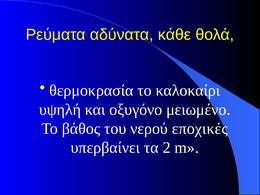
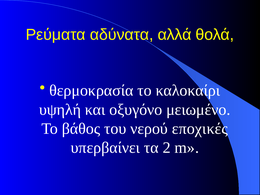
κάθε: κάθε -> αλλά
